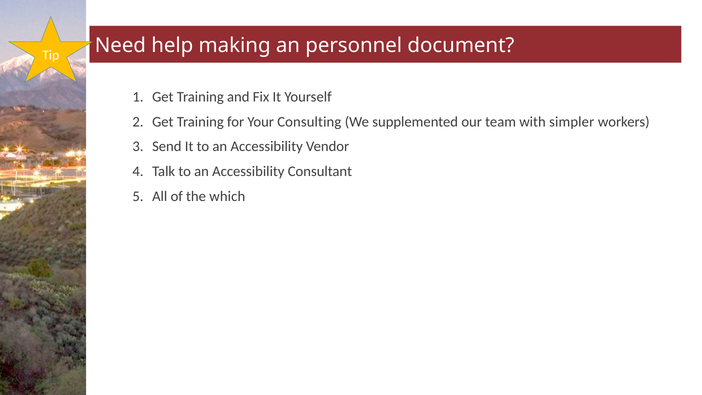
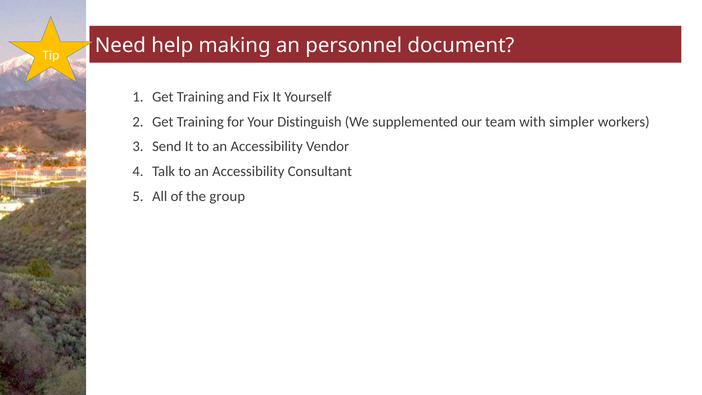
Consulting: Consulting -> Distinguish
which: which -> group
